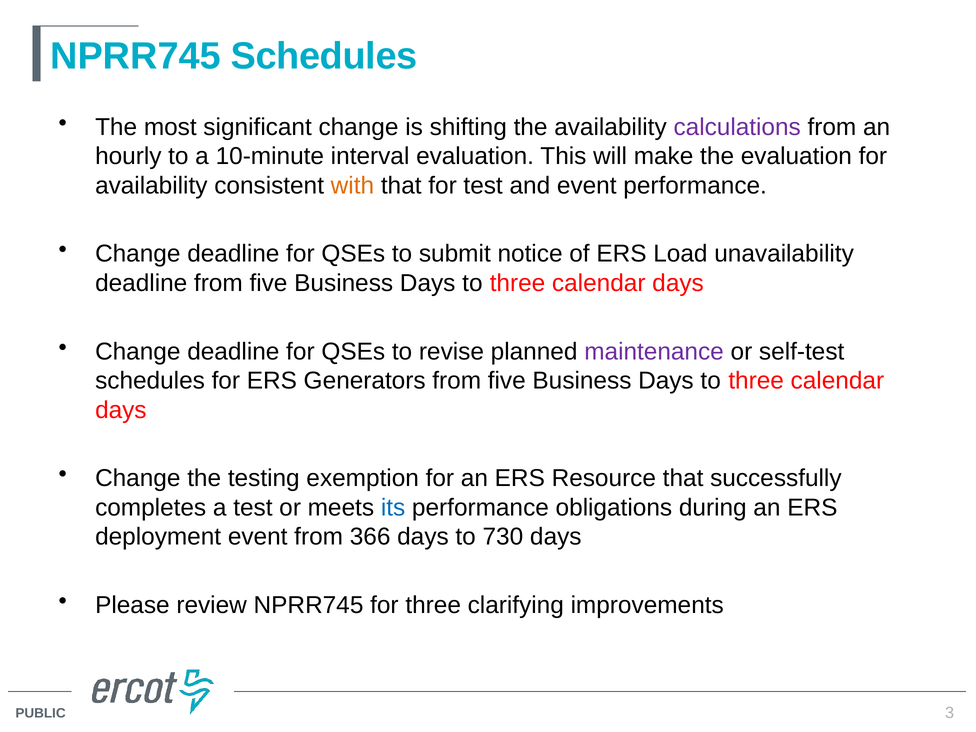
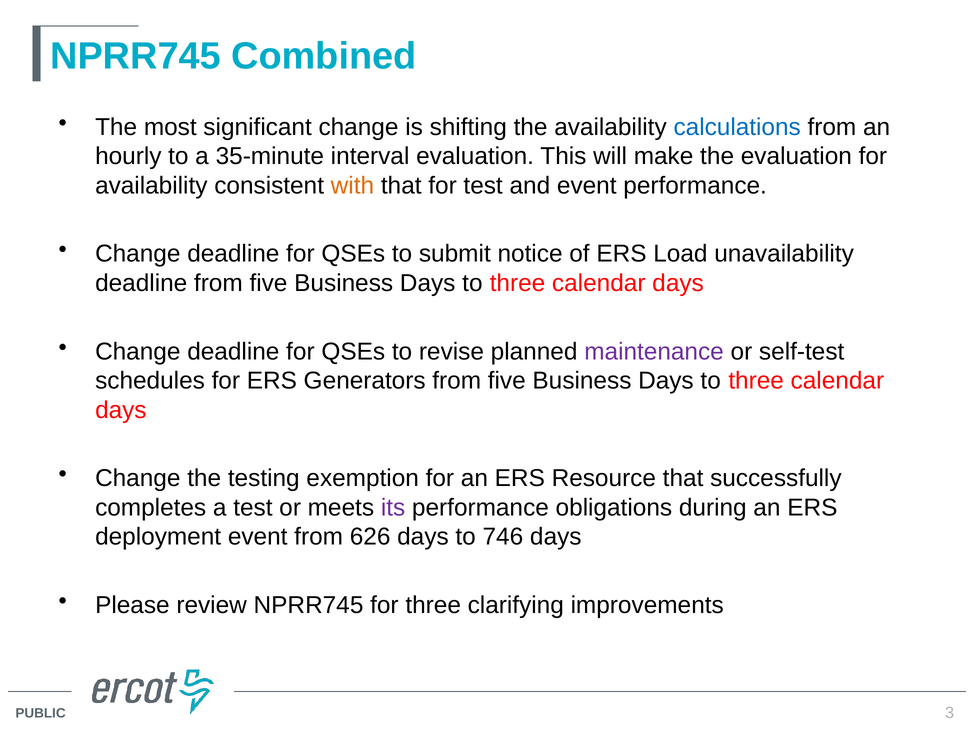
NPRR745 Schedules: Schedules -> Combined
calculations colour: purple -> blue
10-minute: 10-minute -> 35-minute
its colour: blue -> purple
366: 366 -> 626
730: 730 -> 746
